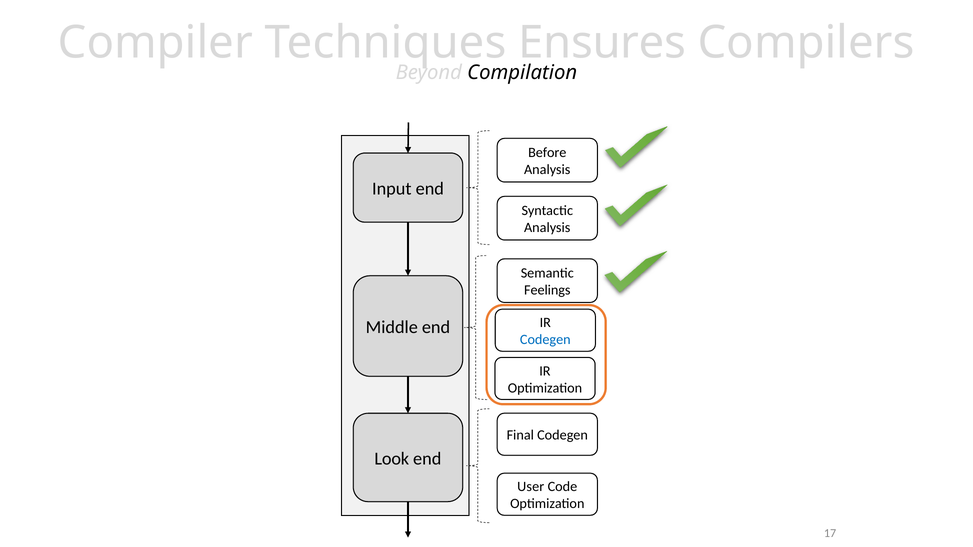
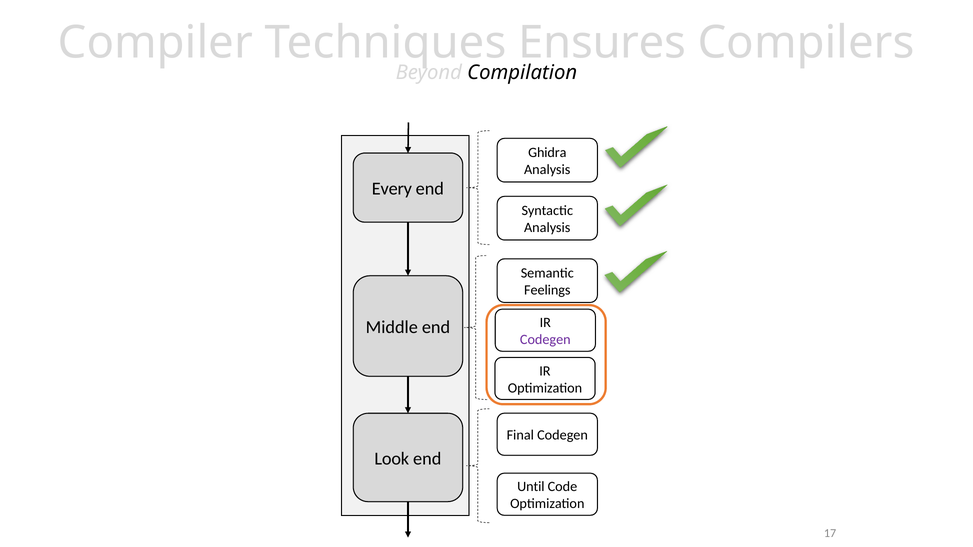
Before: Before -> Ghidra
Input: Input -> Every
Codegen at (545, 340) colour: blue -> purple
User: User -> Until
